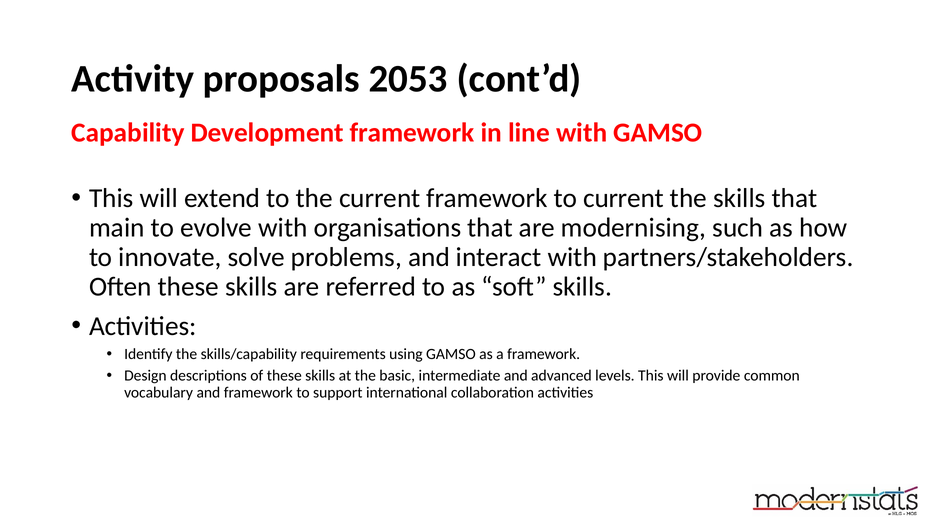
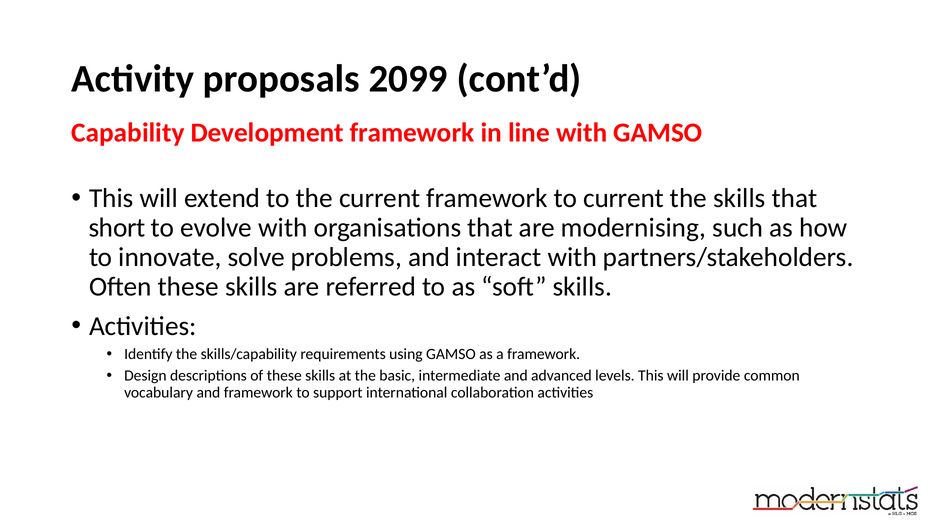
2053: 2053 -> 2099
main: main -> short
